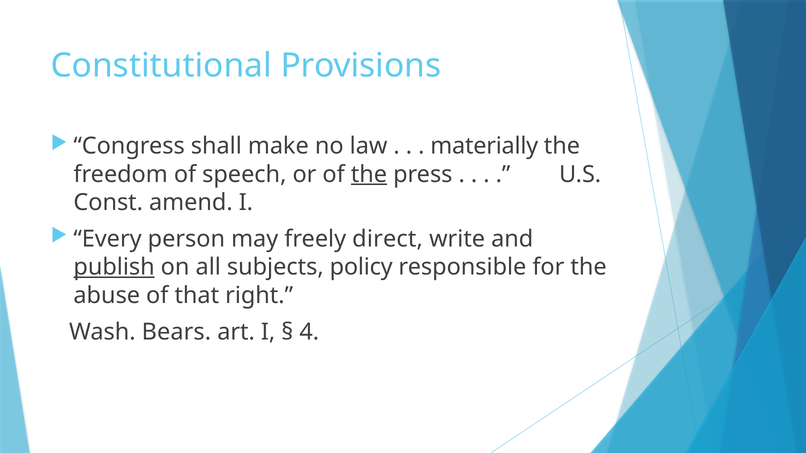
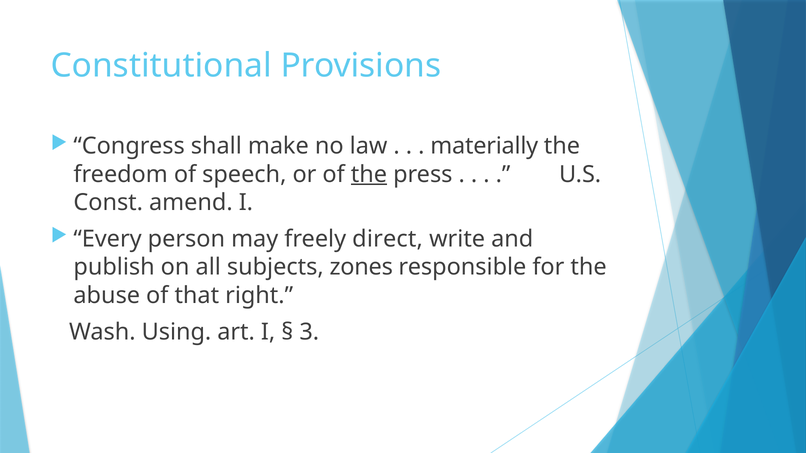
publish underline: present -> none
policy: policy -> zones
Bears: Bears -> Using
4: 4 -> 3
